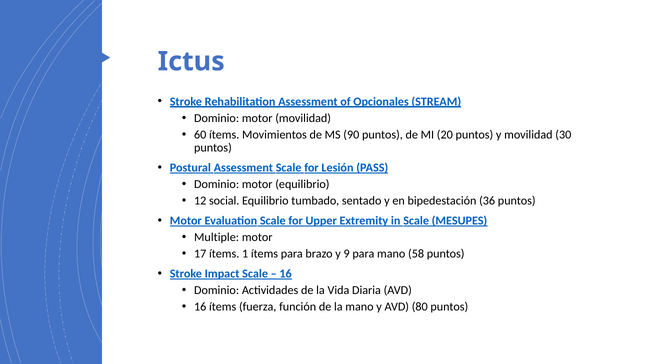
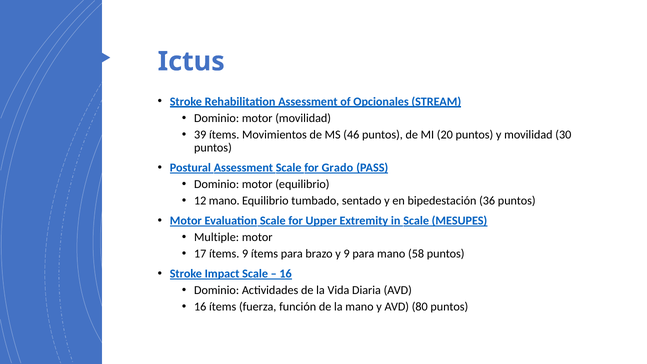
60: 60 -> 39
90: 90 -> 46
Lesión: Lesión -> Grado
12 social: social -> mano
ítems 1: 1 -> 9
